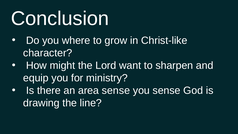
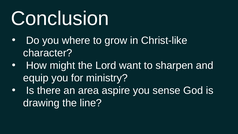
area sense: sense -> aspire
